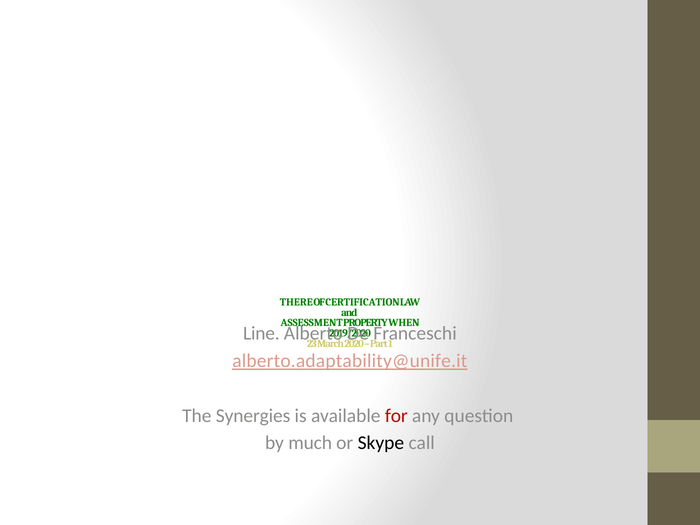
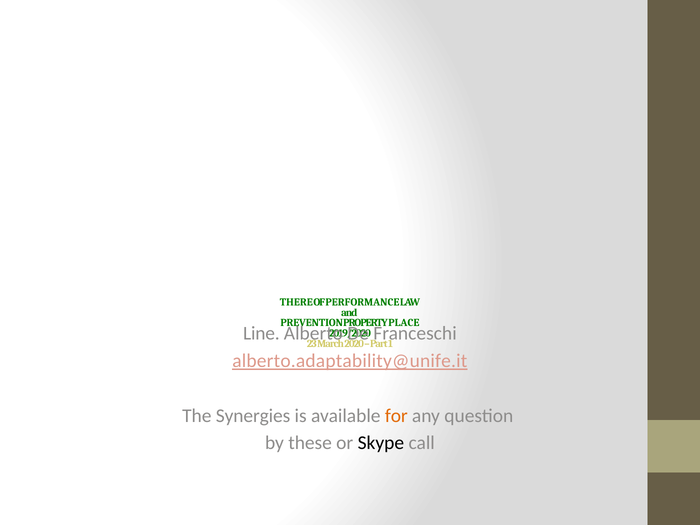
CERTIFICATION: CERTIFICATION -> PERFORMANCE
ASSESSMENT: ASSESSMENT -> PREVENTION
WHEN: WHEN -> PLACE
for colour: red -> orange
much: much -> these
